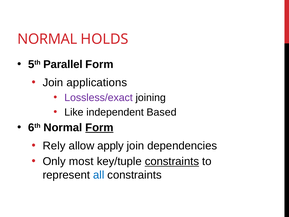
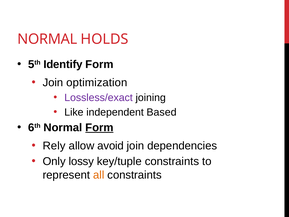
Parallel: Parallel -> Identify
applications: applications -> optimization
apply: apply -> avoid
most: most -> lossy
constraints at (172, 161) underline: present -> none
all colour: blue -> orange
